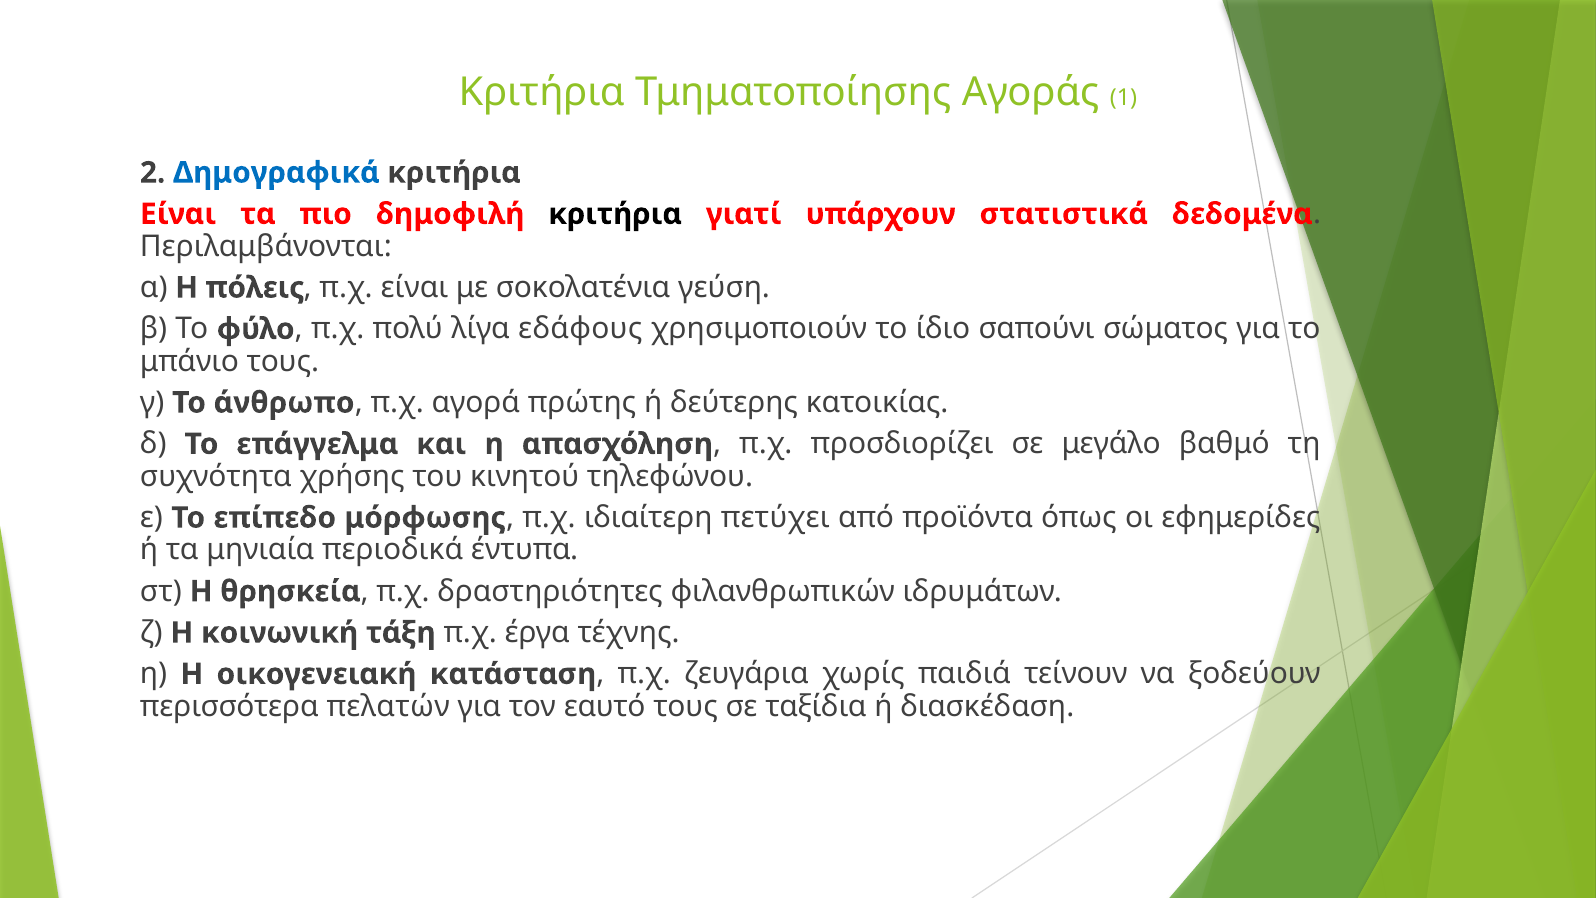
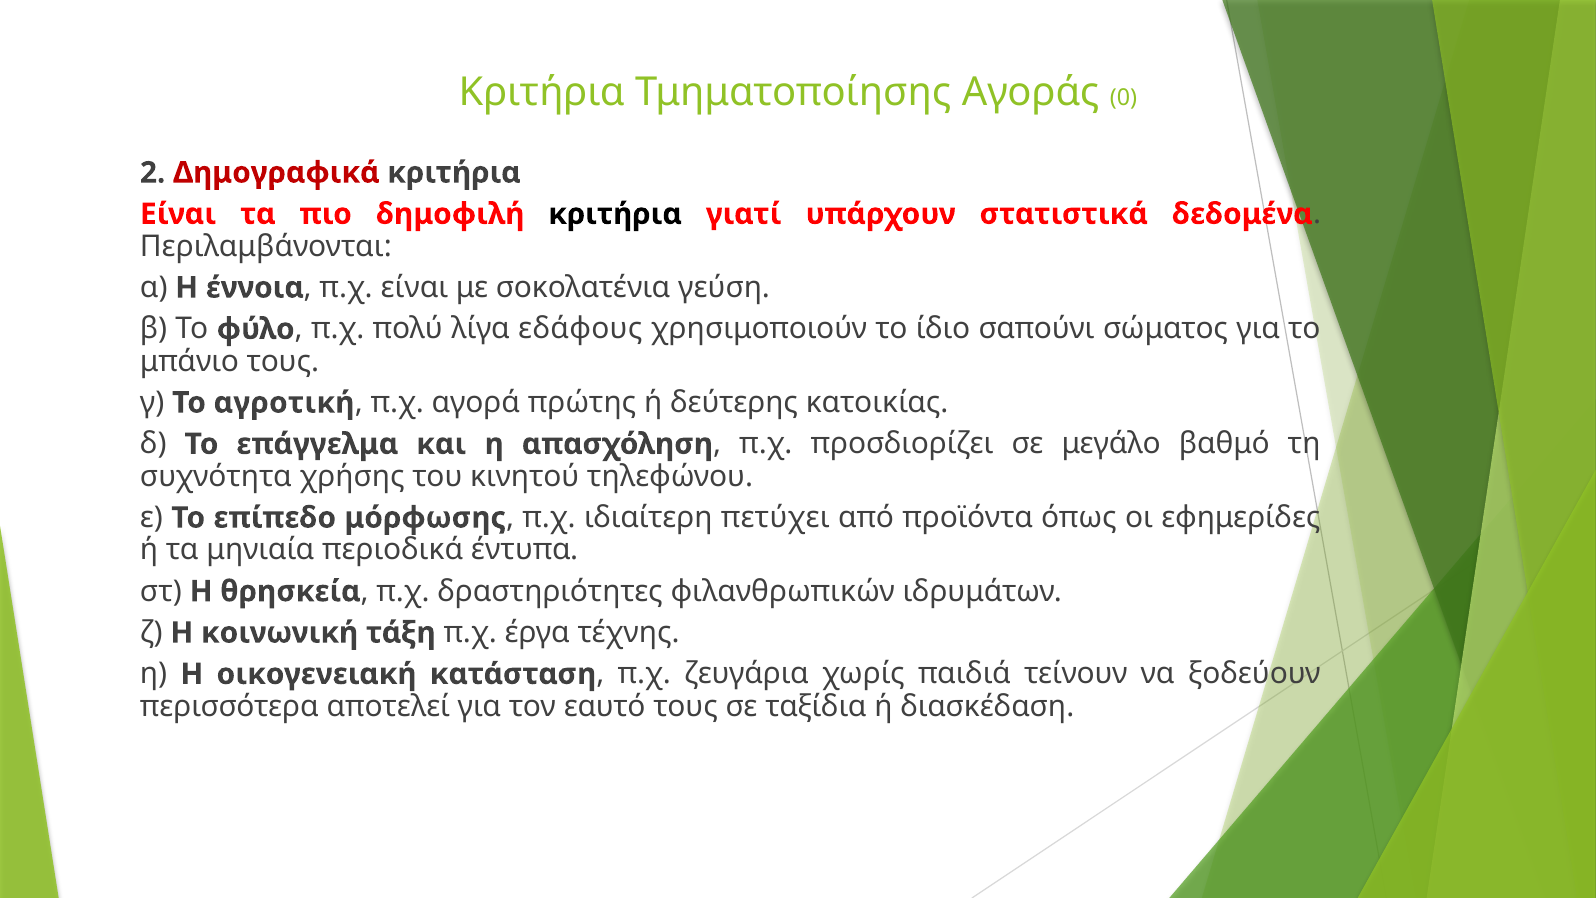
1: 1 -> 0
Δημογραφικά colour: blue -> red
πόλεις: πόλεις -> έννοια
άνθρωπο: άνθρωπο -> αγροτική
πελατών: πελατών -> αποτελεί
